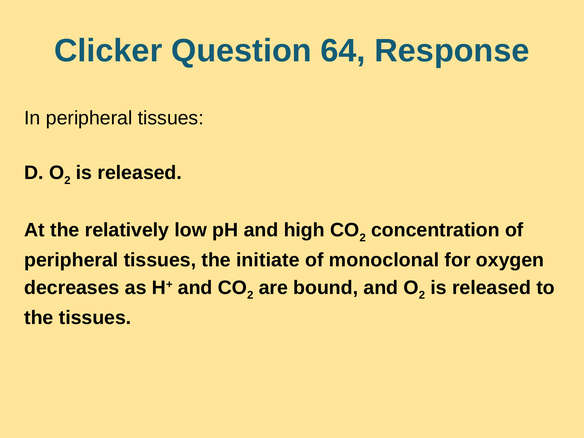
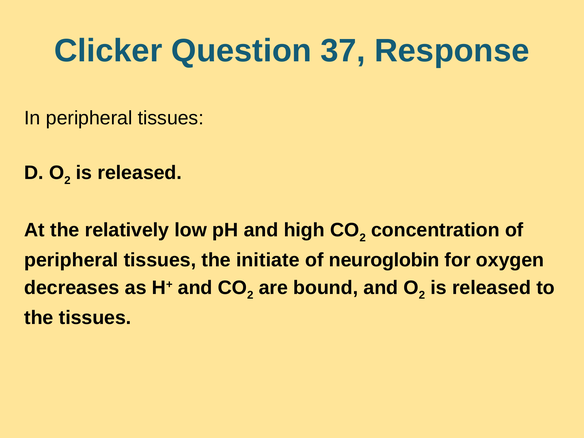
64: 64 -> 37
monoclonal: monoclonal -> neuroglobin
